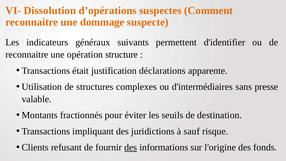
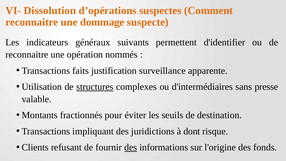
structure: structure -> nommés
était: était -> faits
déclarations: déclarations -> surveillance
structures underline: none -> present
sauf: sauf -> dont
